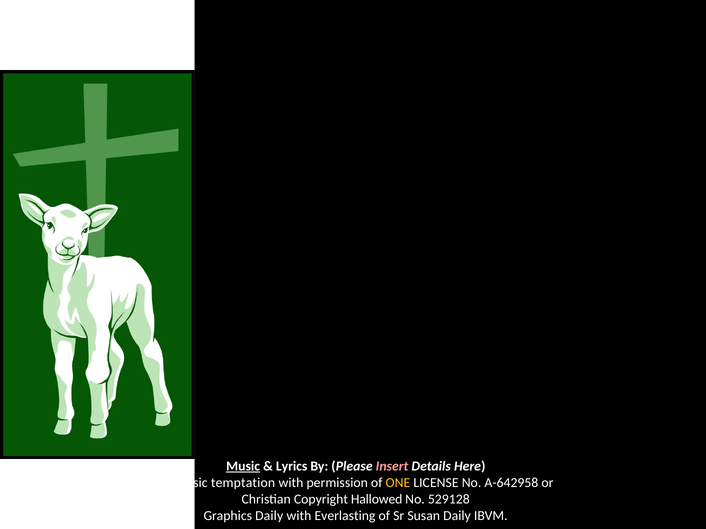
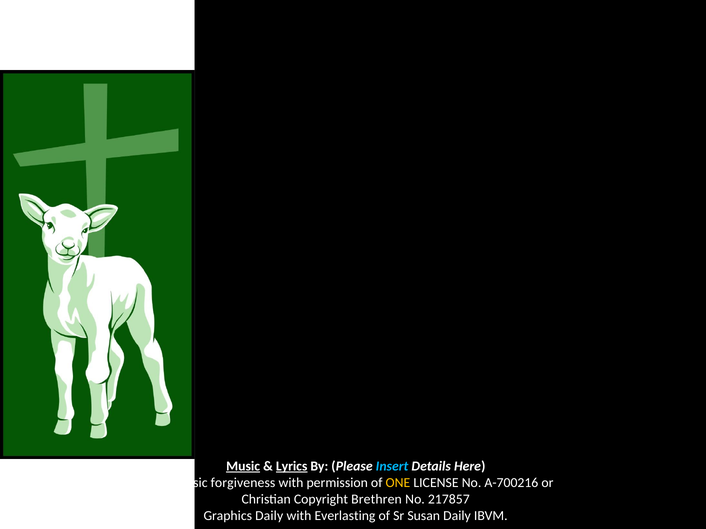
Lyrics underline: none -> present
Insert colour: pink -> light blue
temptation: temptation -> forgiveness
A-642958: A-642958 -> A-700216
Hallowed: Hallowed -> Brethren
529128: 529128 -> 217857
